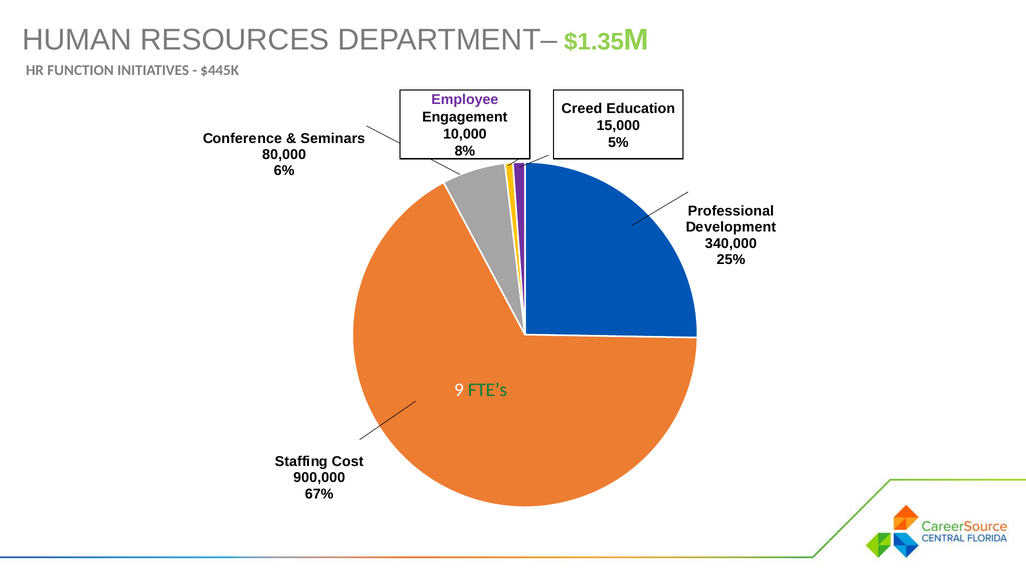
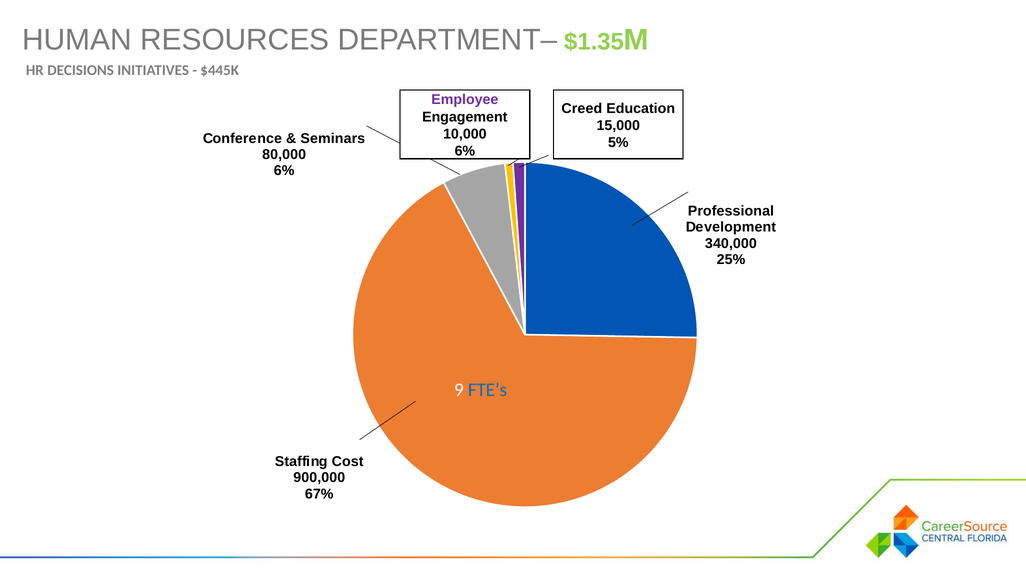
FUNCTION: FUNCTION -> DECISIONS
8% at (465, 151): 8% -> 6%
FTE’s colour: green -> blue
